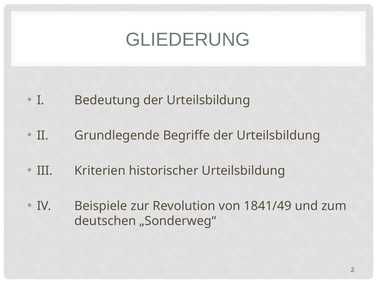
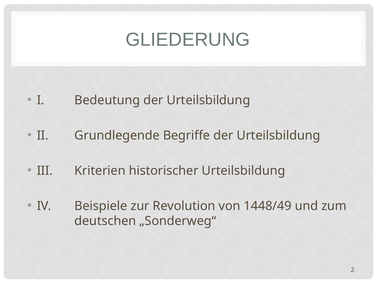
1841/49: 1841/49 -> 1448/49
